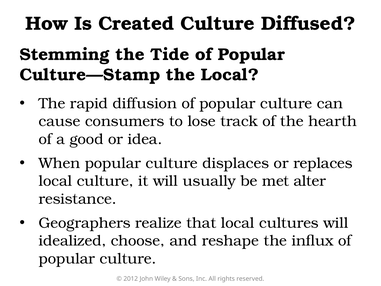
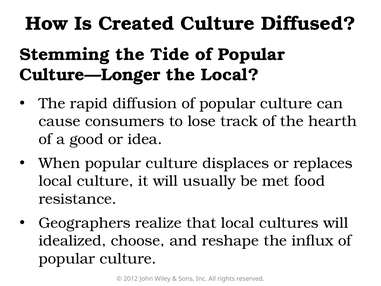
Culture—Stamp: Culture—Stamp -> Culture—Longer
alter: alter -> food
